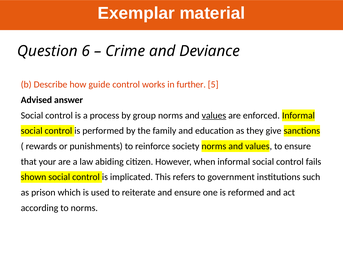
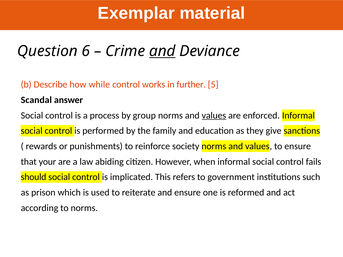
and at (162, 51) underline: none -> present
guide: guide -> while
Advised: Advised -> Scandal
shown: shown -> should
